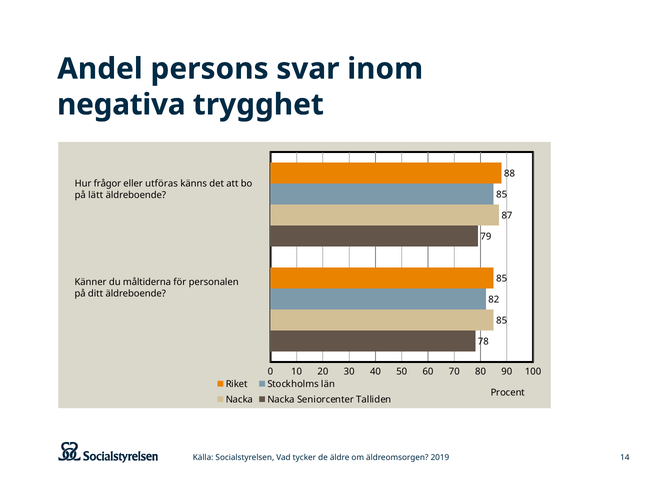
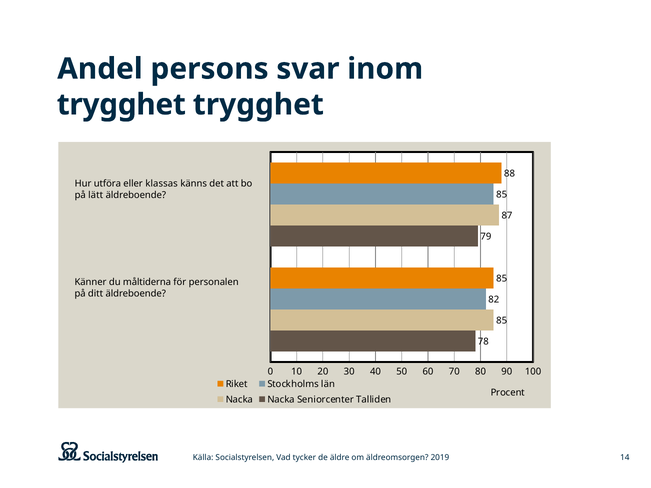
negativa at (121, 105): negativa -> trygghet
frågor: frågor -> utföra
utföras: utföras -> klassas
